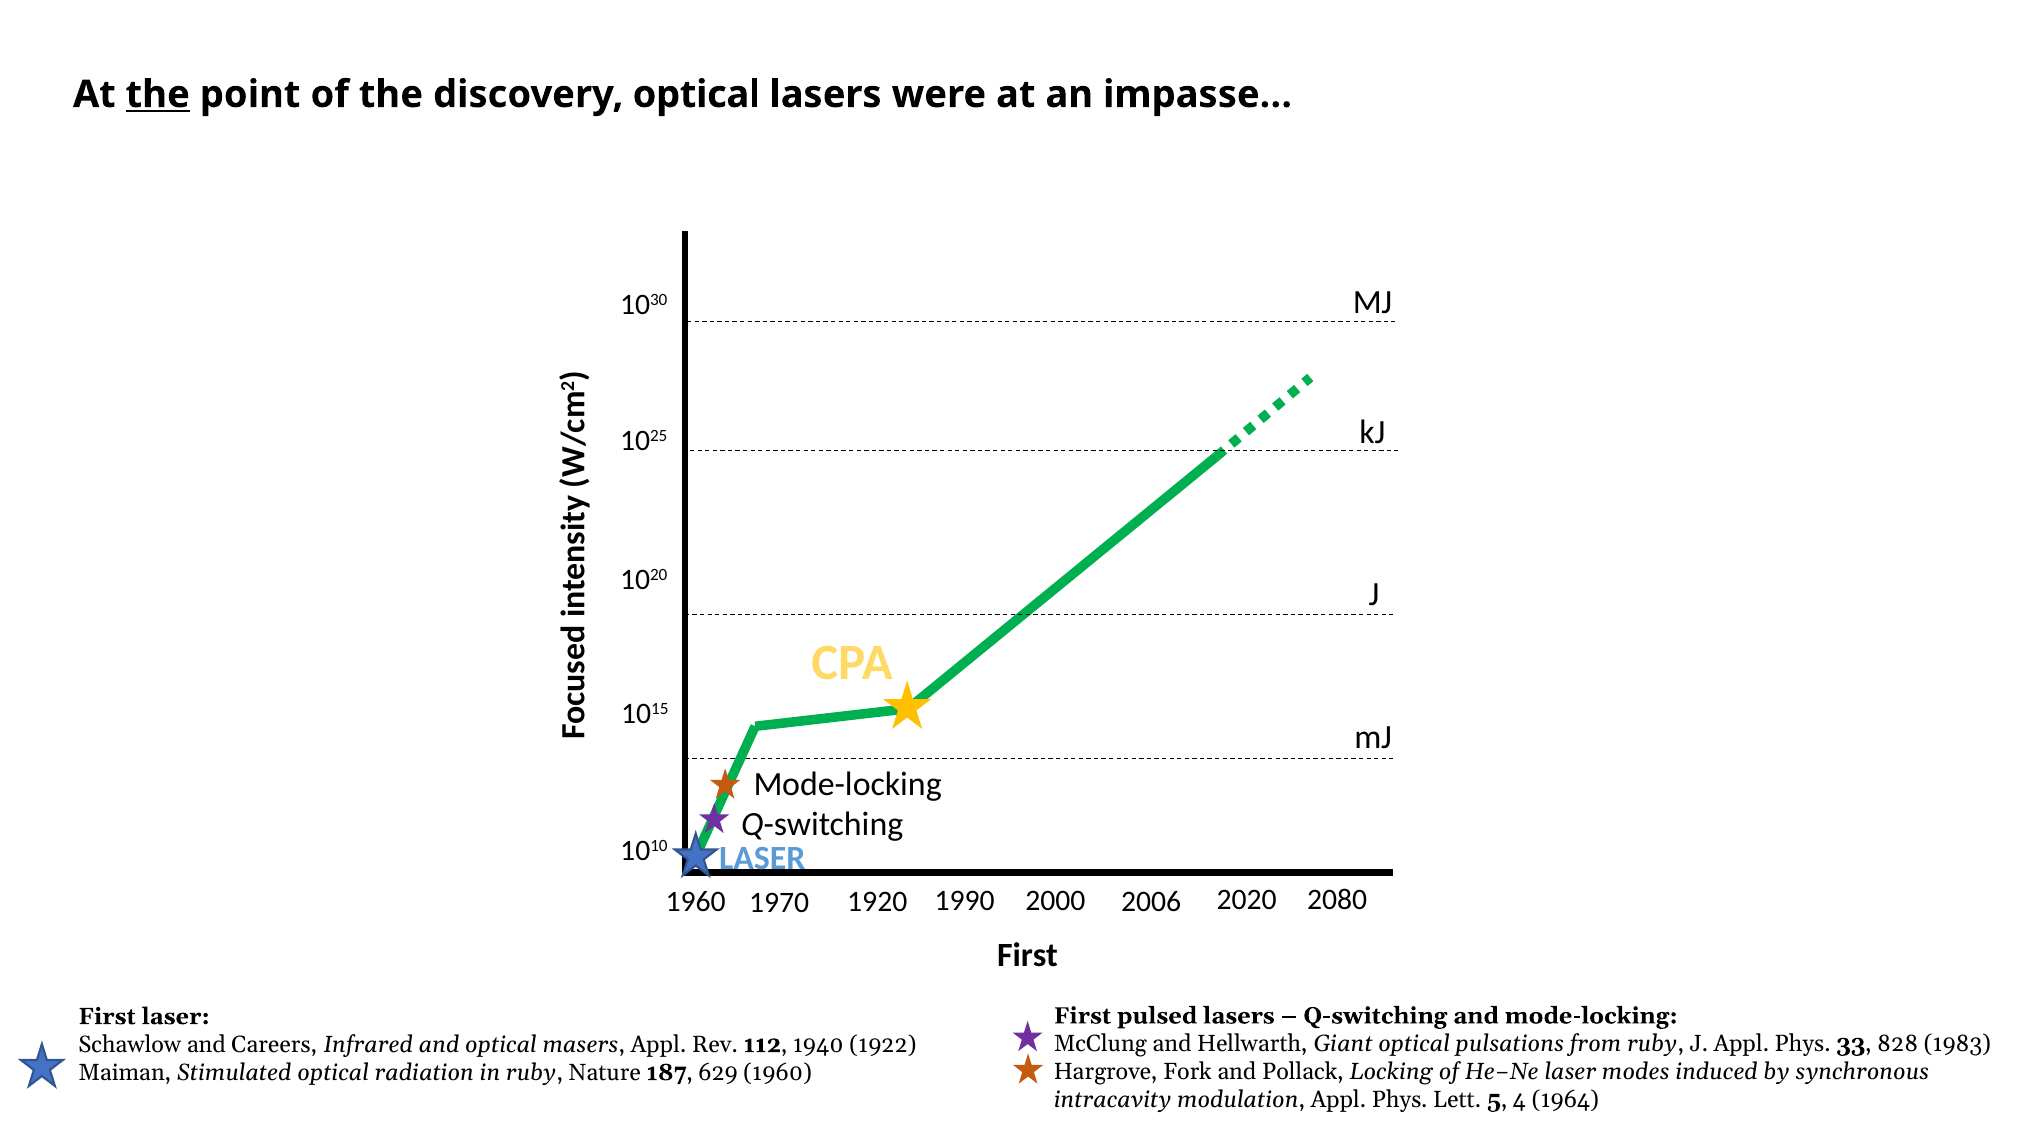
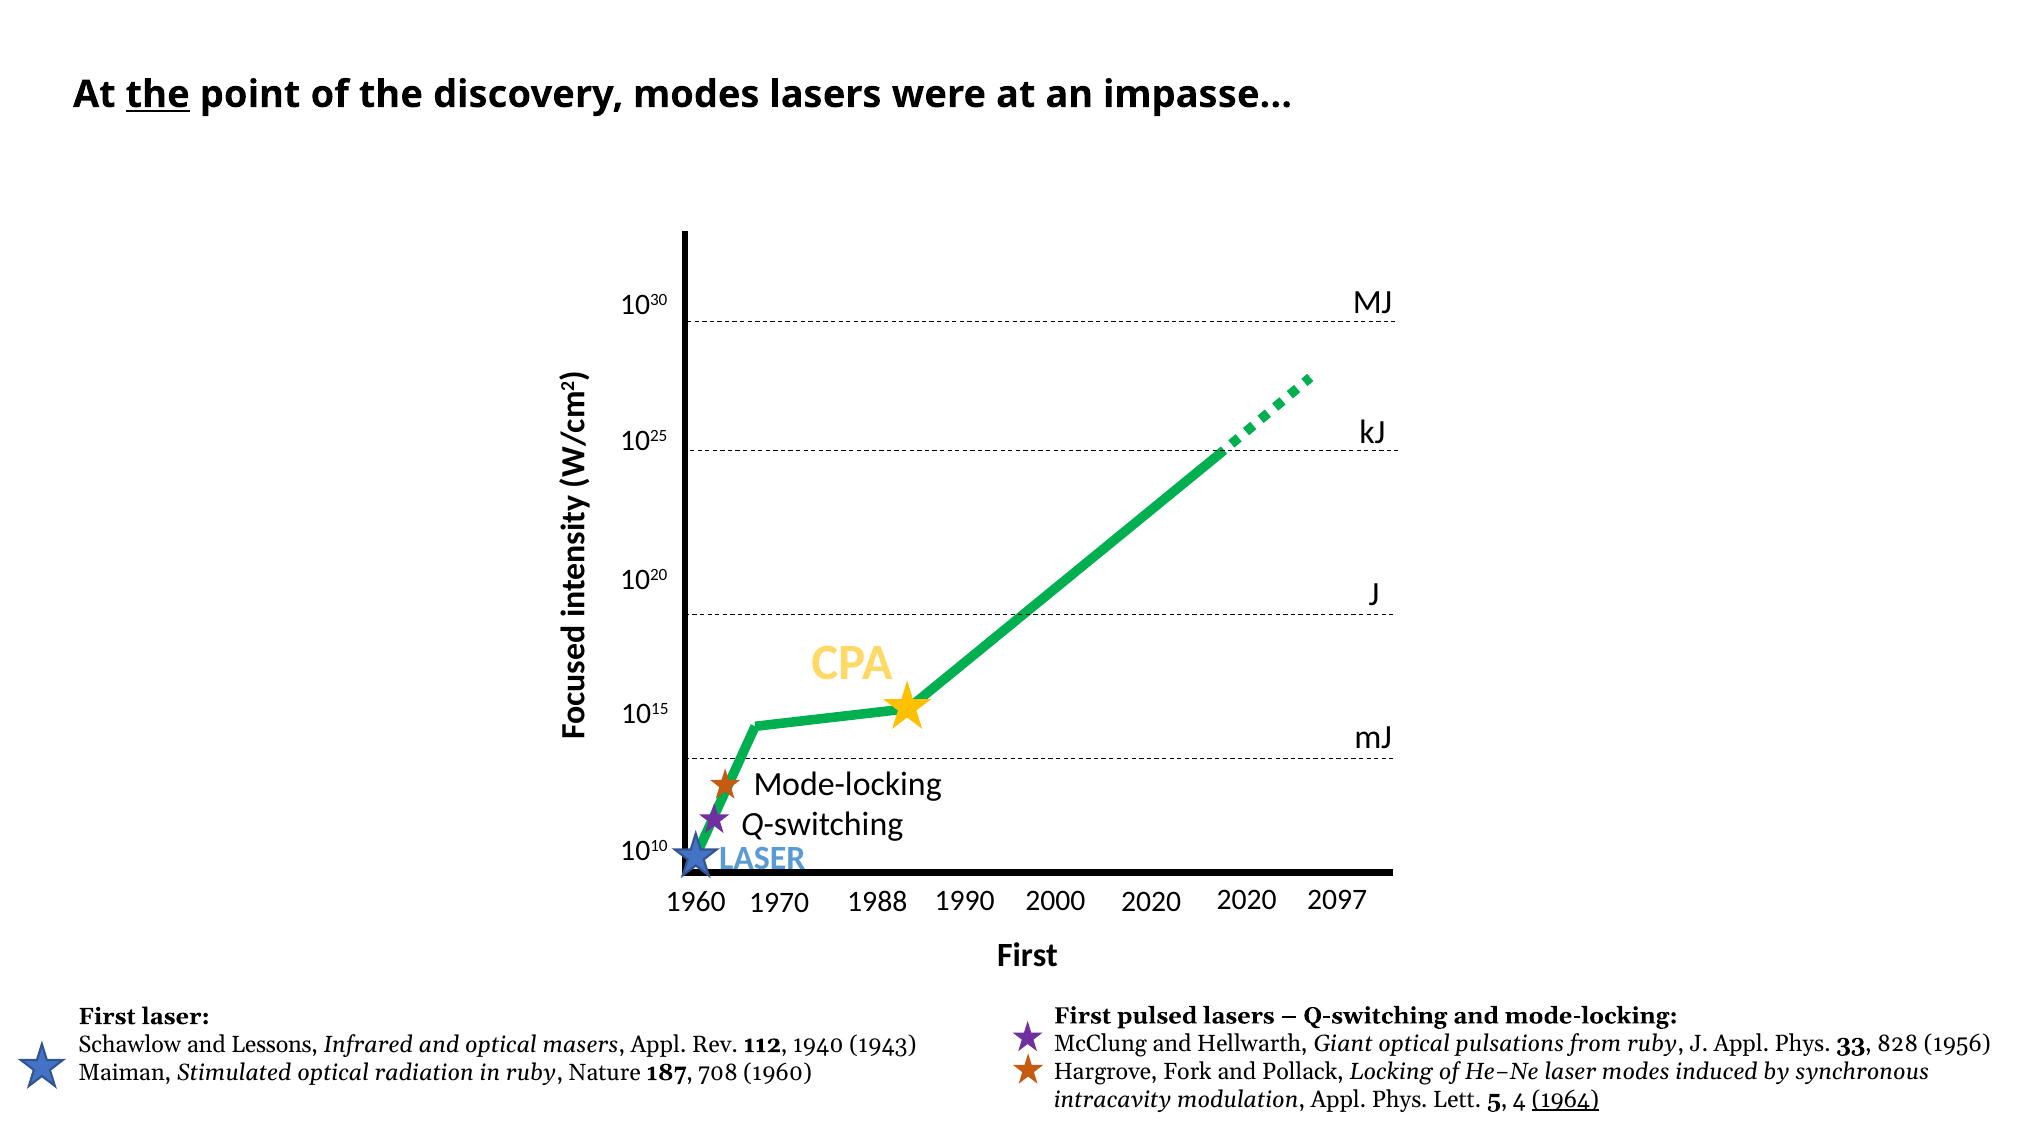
discovery optical: optical -> modes
1920: 1920 -> 1988
2000 2006: 2006 -> 2020
2080: 2080 -> 2097
1983: 1983 -> 1956
Careers: Careers -> Lessons
1922: 1922 -> 1943
629: 629 -> 708
1964 underline: none -> present
